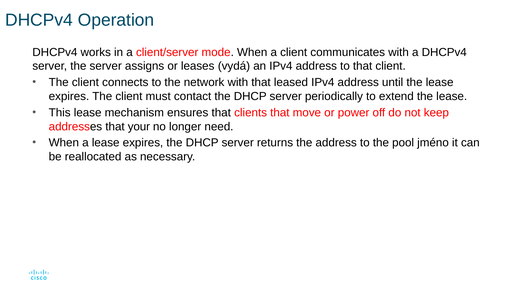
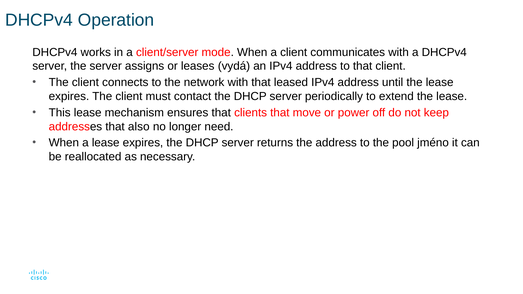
your: your -> also
